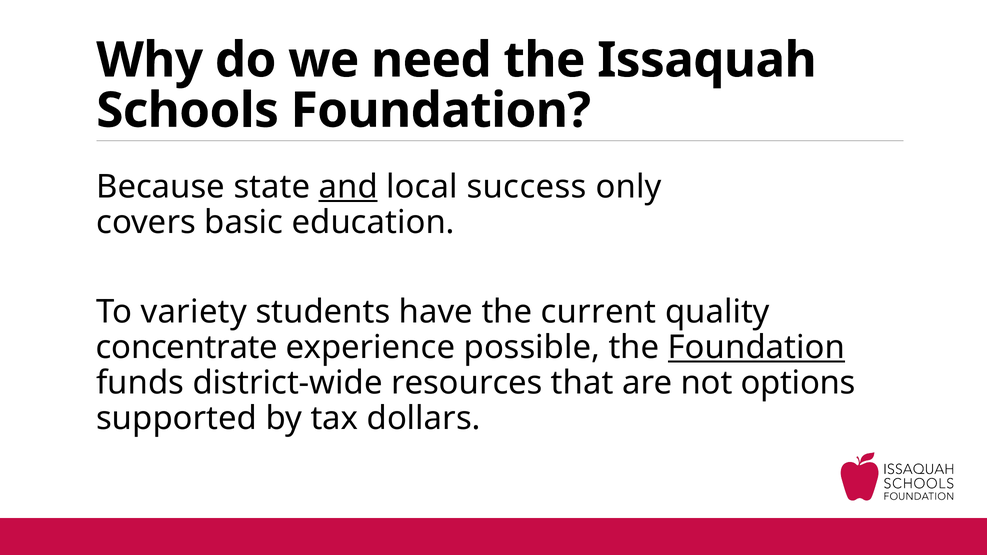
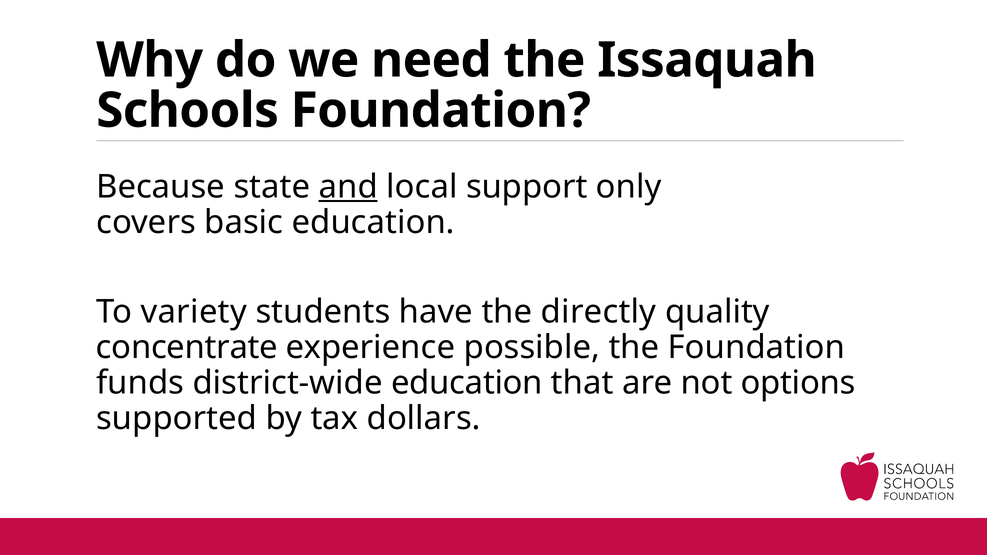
success: success -> support
current: current -> directly
Foundation at (756, 348) underline: present -> none
district-wide resources: resources -> education
